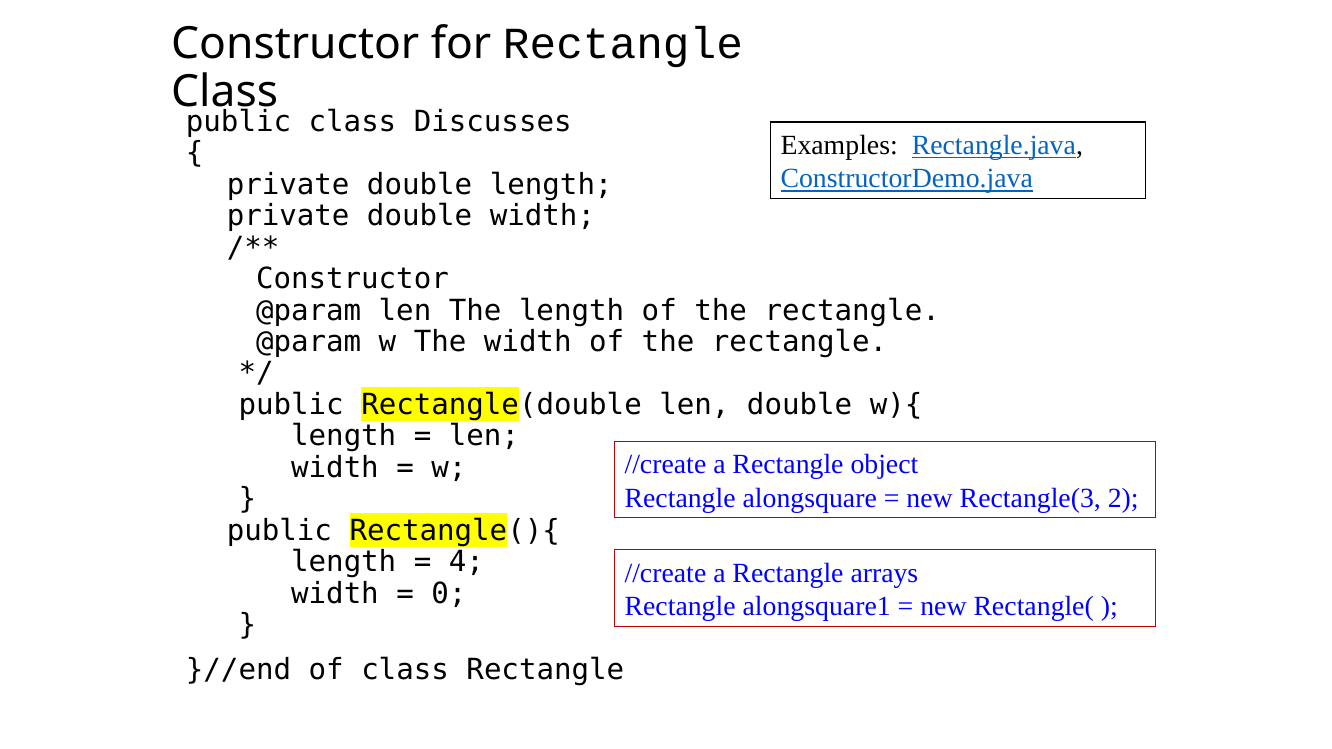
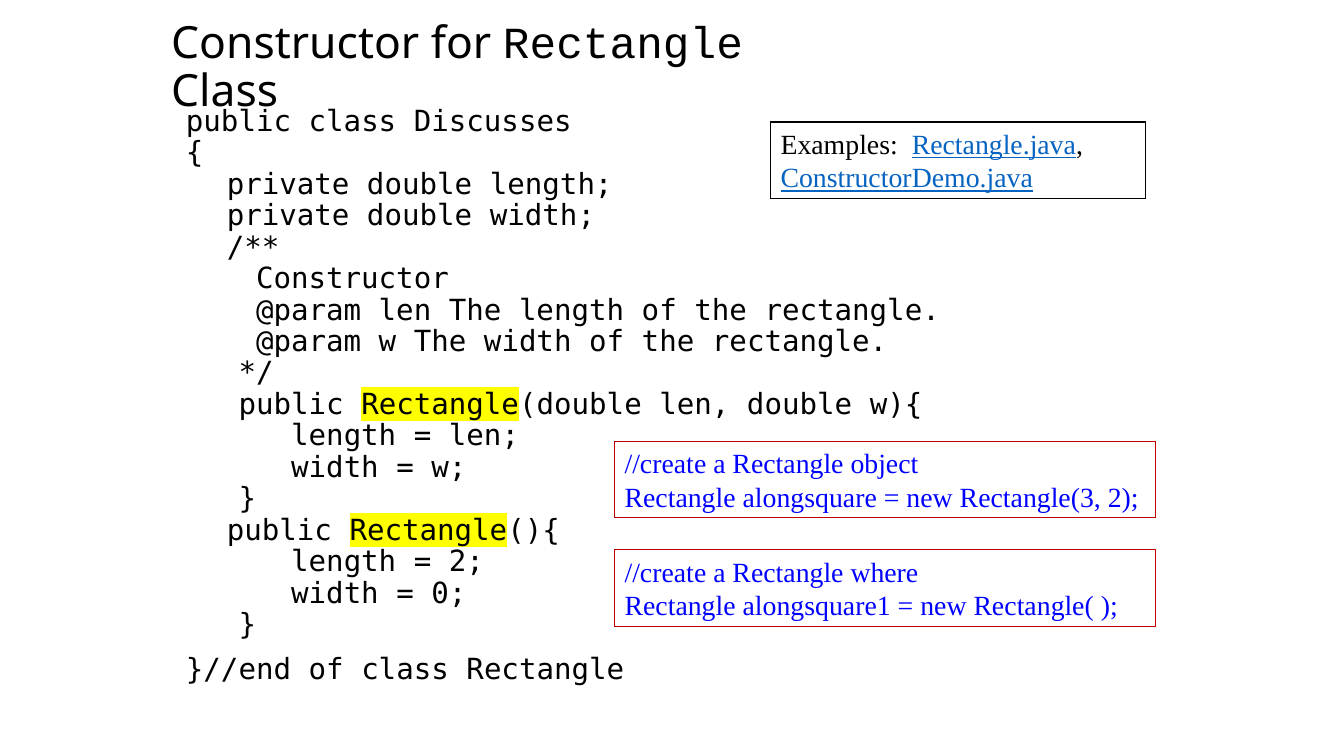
4 at (466, 562): 4 -> 2
arrays: arrays -> where
